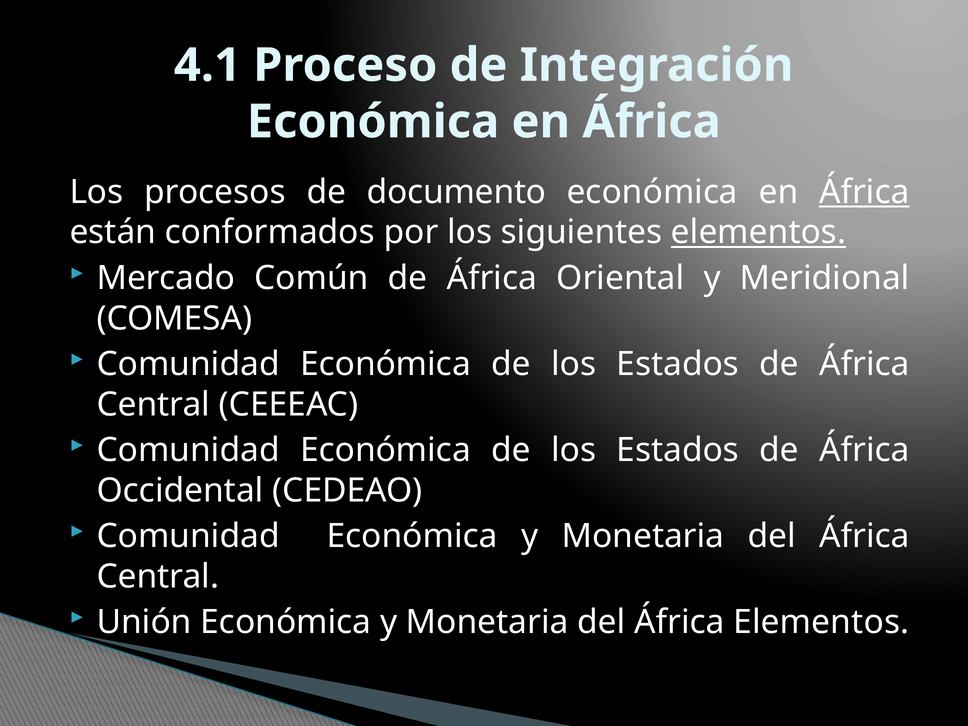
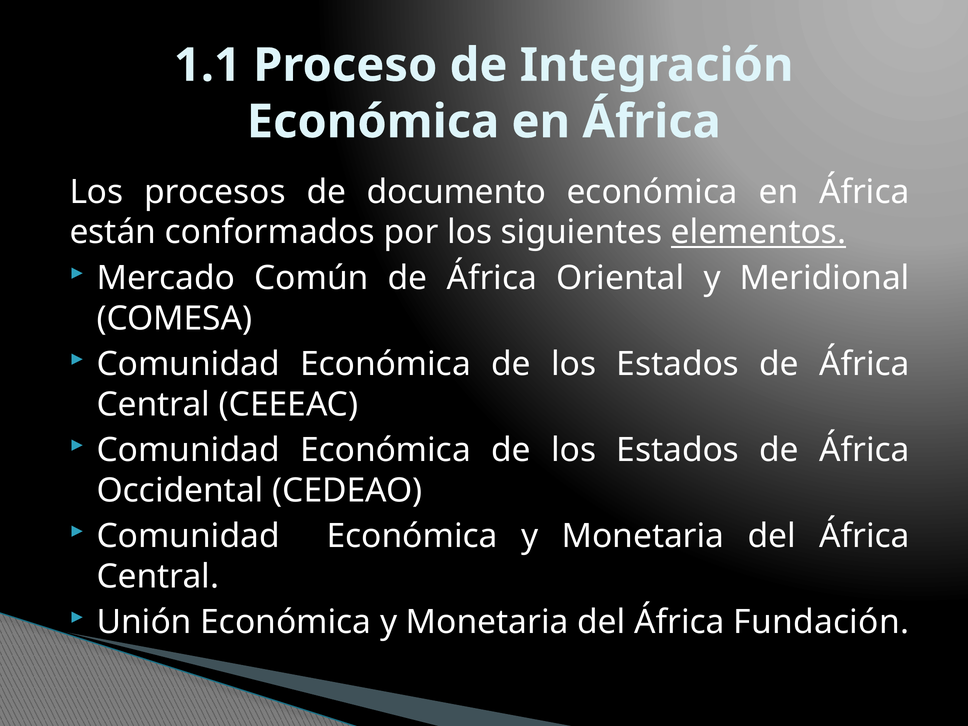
4.1: 4.1 -> 1.1
África at (864, 192) underline: present -> none
África Elementos: Elementos -> Fundación
